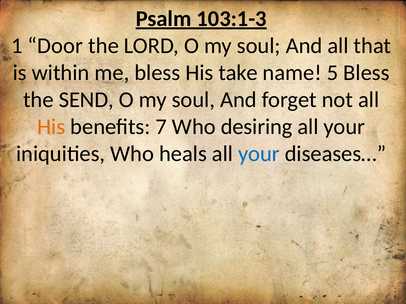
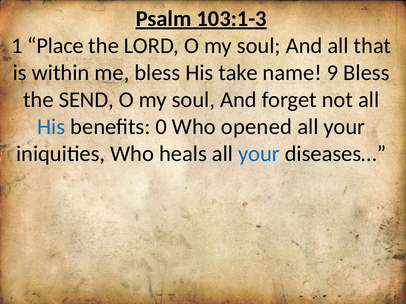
Door: Door -> Place
5: 5 -> 9
His at (51, 127) colour: orange -> blue
7: 7 -> 0
desiring: desiring -> opened
